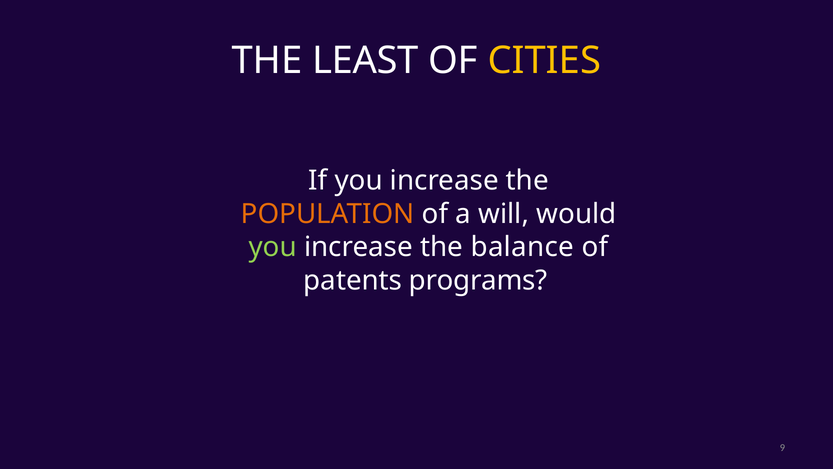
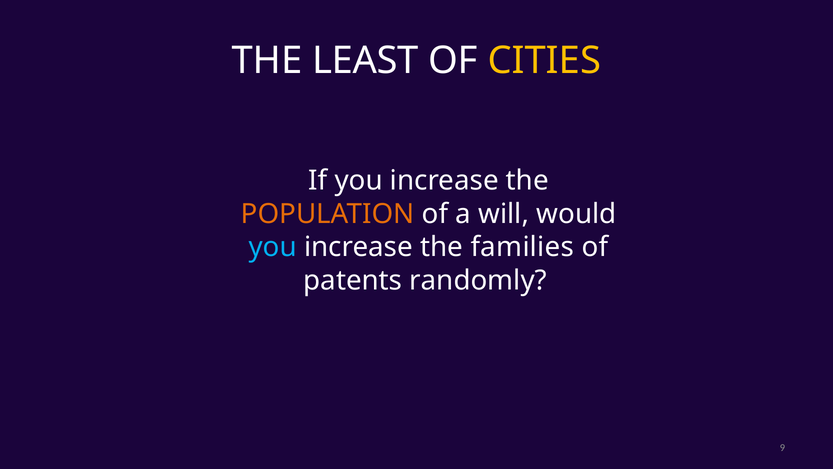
you at (273, 247) colour: light green -> light blue
balance: balance -> families
programs: programs -> randomly
